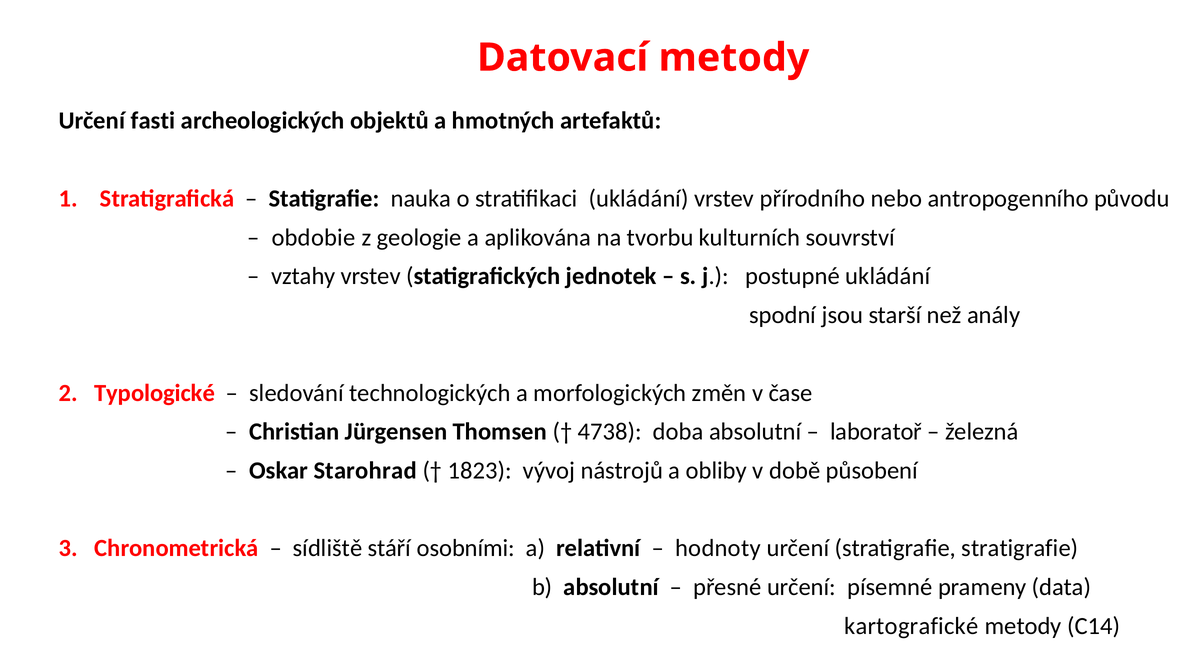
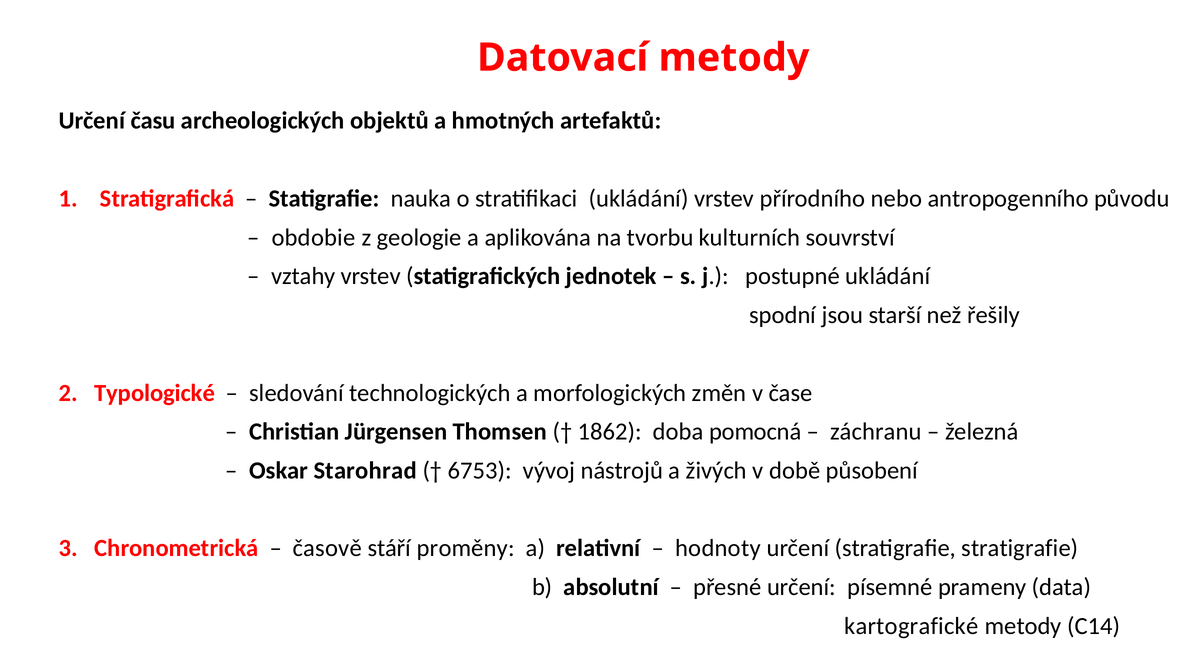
fasti: fasti -> času
anály: anály -> řešily
4738: 4738 -> 1862
doba absolutní: absolutní -> pomocná
laboratoř: laboratoř -> záchranu
1823: 1823 -> 6753
obliby: obliby -> živých
sídliště: sídliště -> časově
osobními: osobními -> proměny
